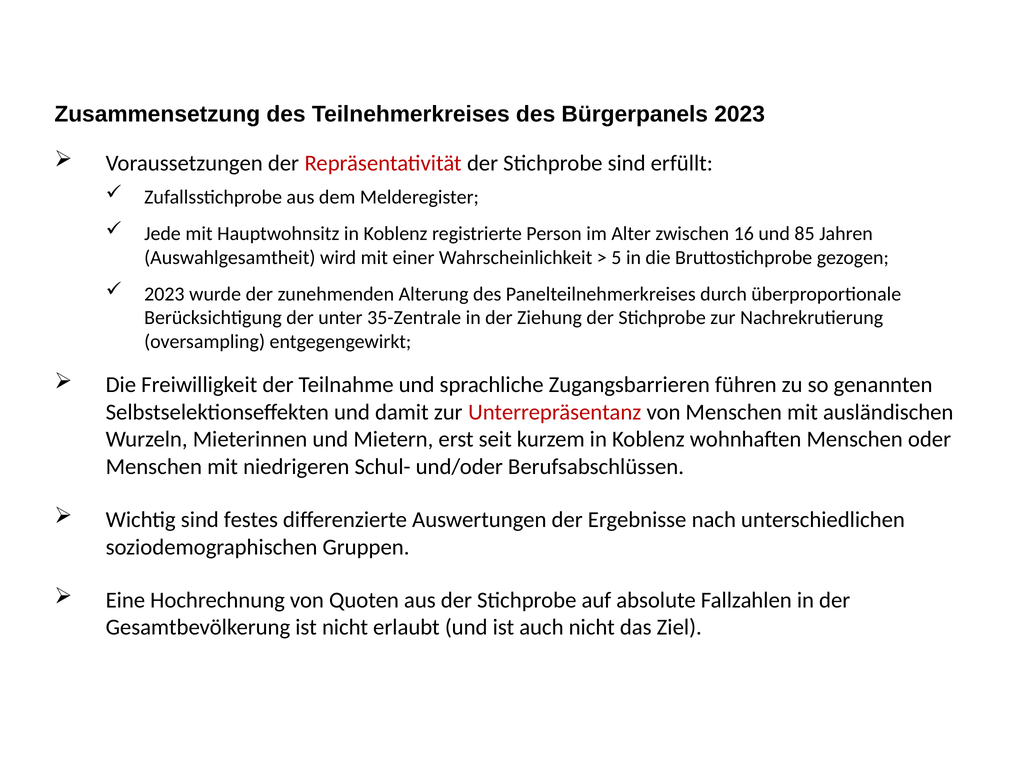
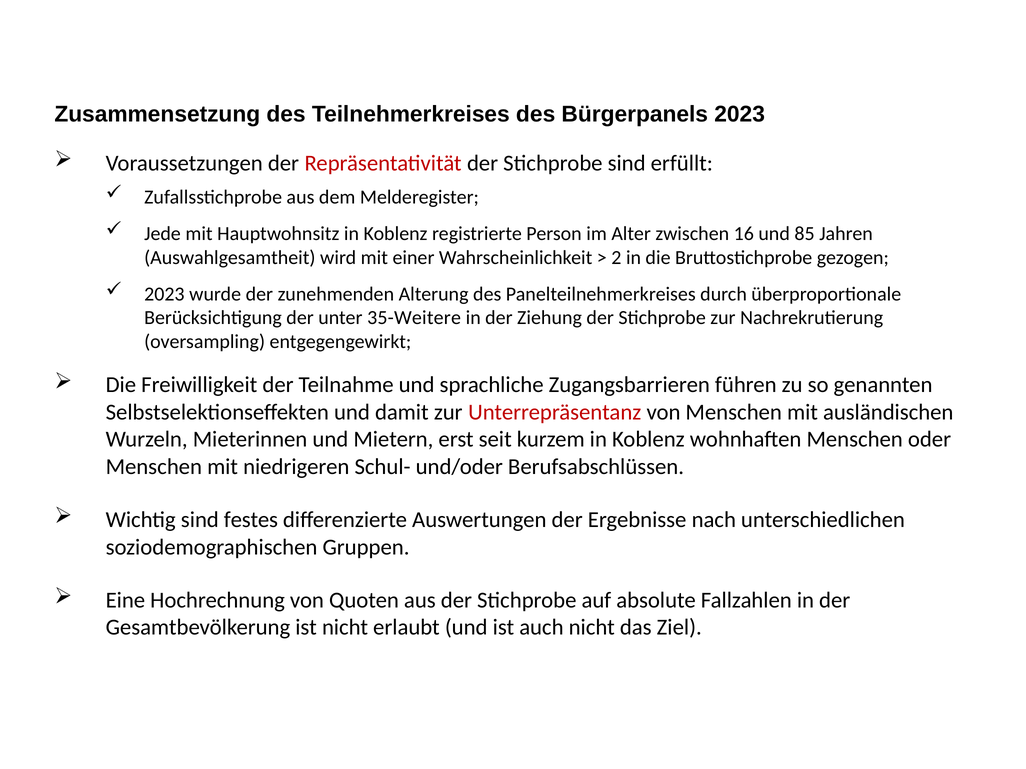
5: 5 -> 2
35-Zentrale: 35-Zentrale -> 35-Weitere
